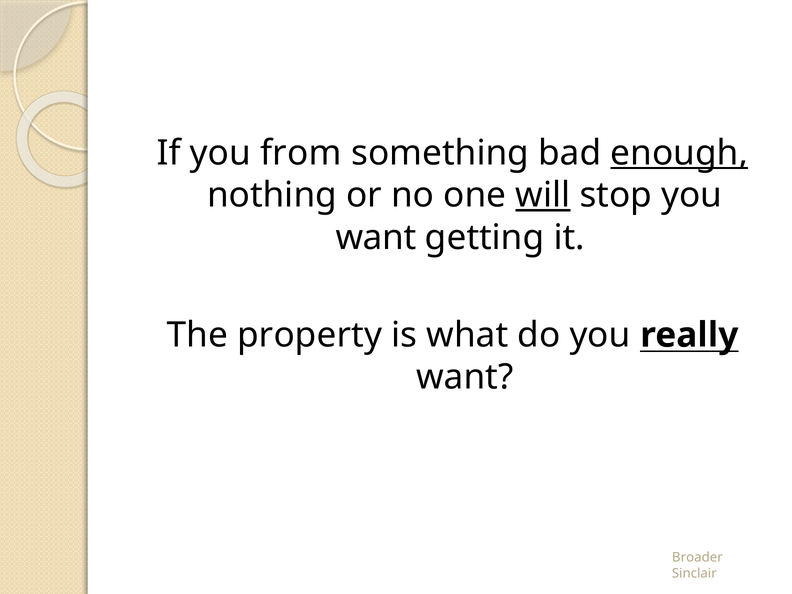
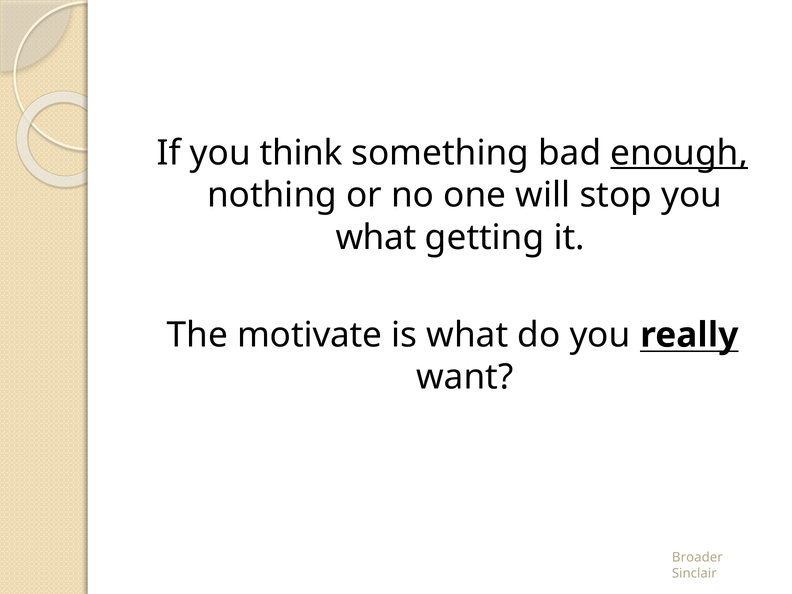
from: from -> think
will underline: present -> none
want at (376, 237): want -> what
property: property -> motivate
